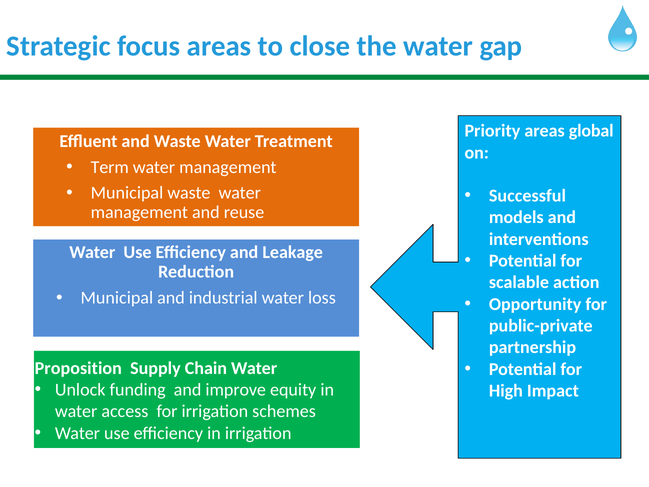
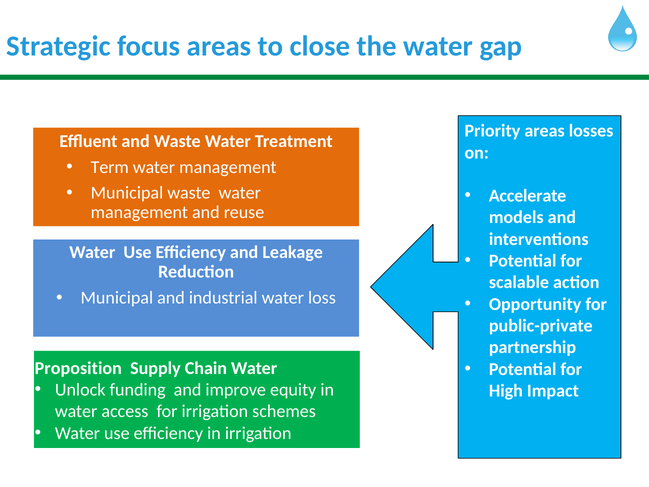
global: global -> losses
Successful: Successful -> Accelerate
